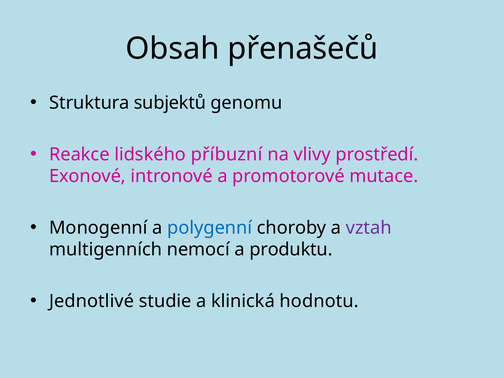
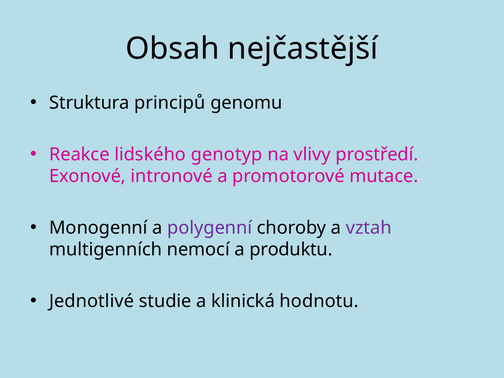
přenašečů: přenašečů -> nejčastější
subjektů: subjektů -> principů
příbuzní: příbuzní -> genotyp
polygenní colour: blue -> purple
